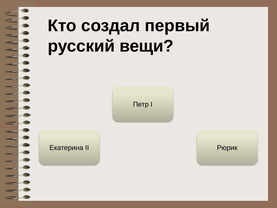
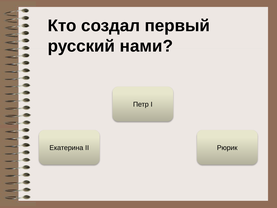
вещи: вещи -> нами
